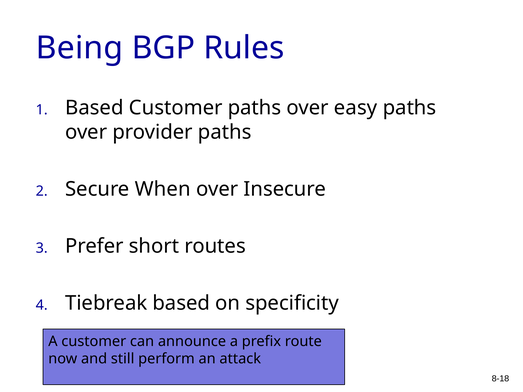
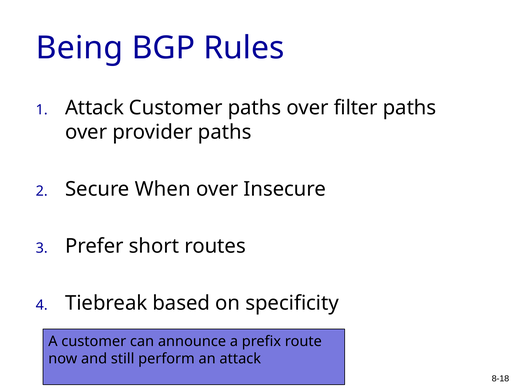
Based at (94, 108): Based -> Attack
easy: easy -> filter
